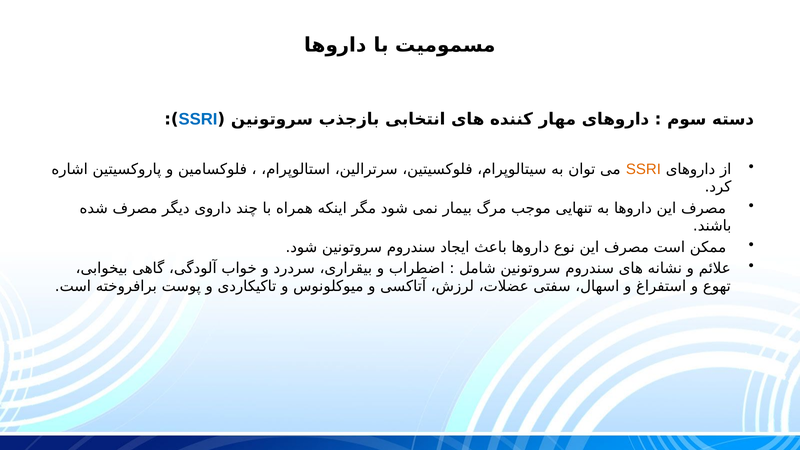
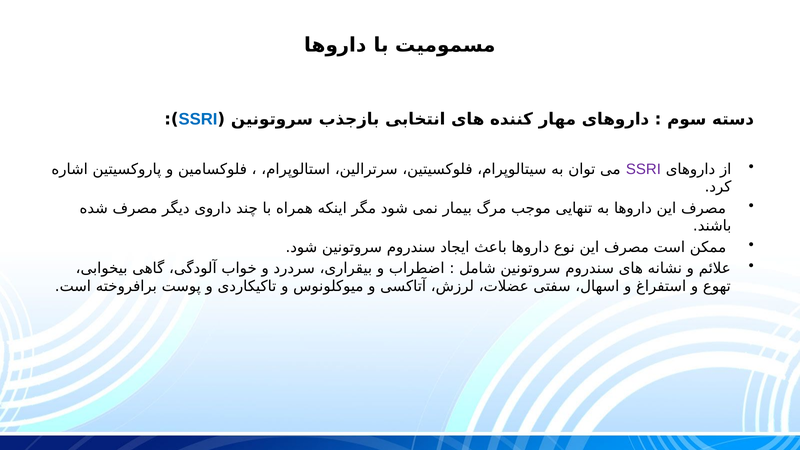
SSRI at (643, 169) colour: orange -> purple
